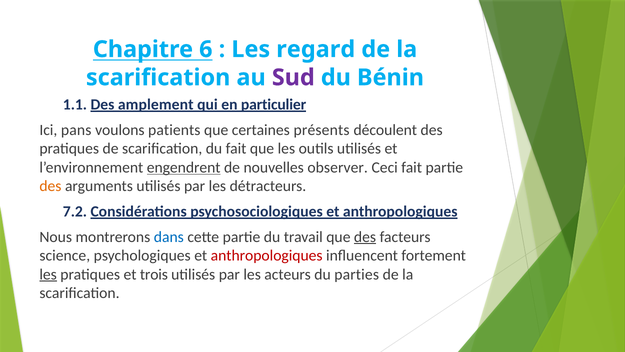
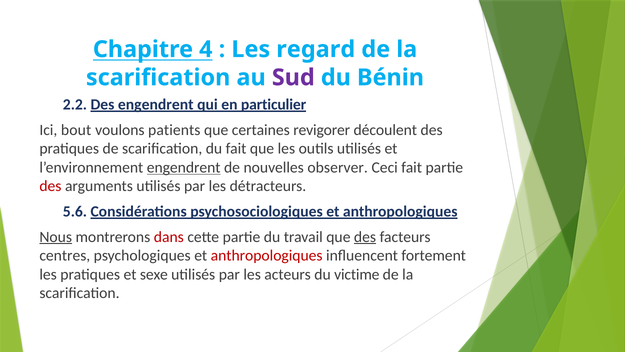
6: 6 -> 4
1.1: 1.1 -> 2.2
Des amplement: amplement -> engendrent
pans: pans -> bout
présents: présents -> revigorer
des at (50, 186) colour: orange -> red
7.2: 7.2 -> 5.6
Nous underline: none -> present
dans colour: blue -> red
science: science -> centres
les at (48, 274) underline: present -> none
trois: trois -> sexe
parties: parties -> victime
